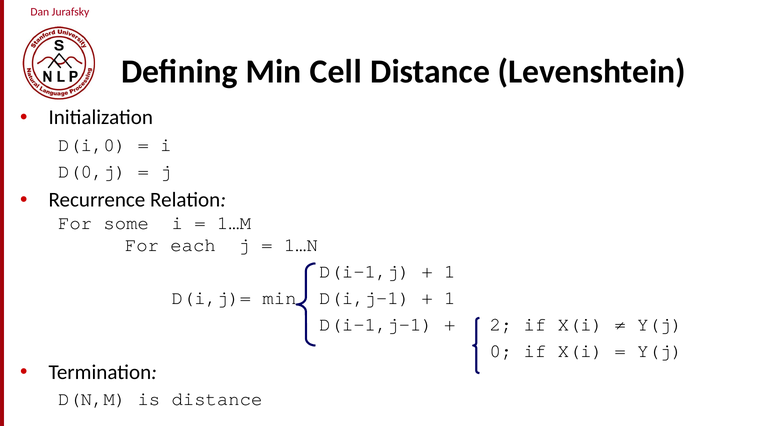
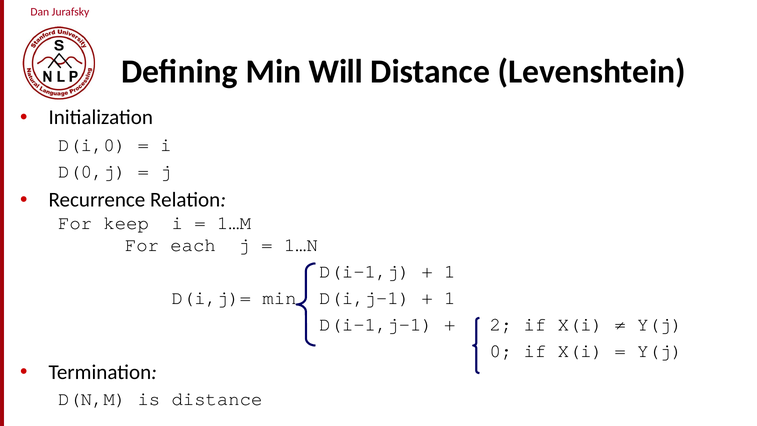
Cell: Cell -> Will
some: some -> keep
